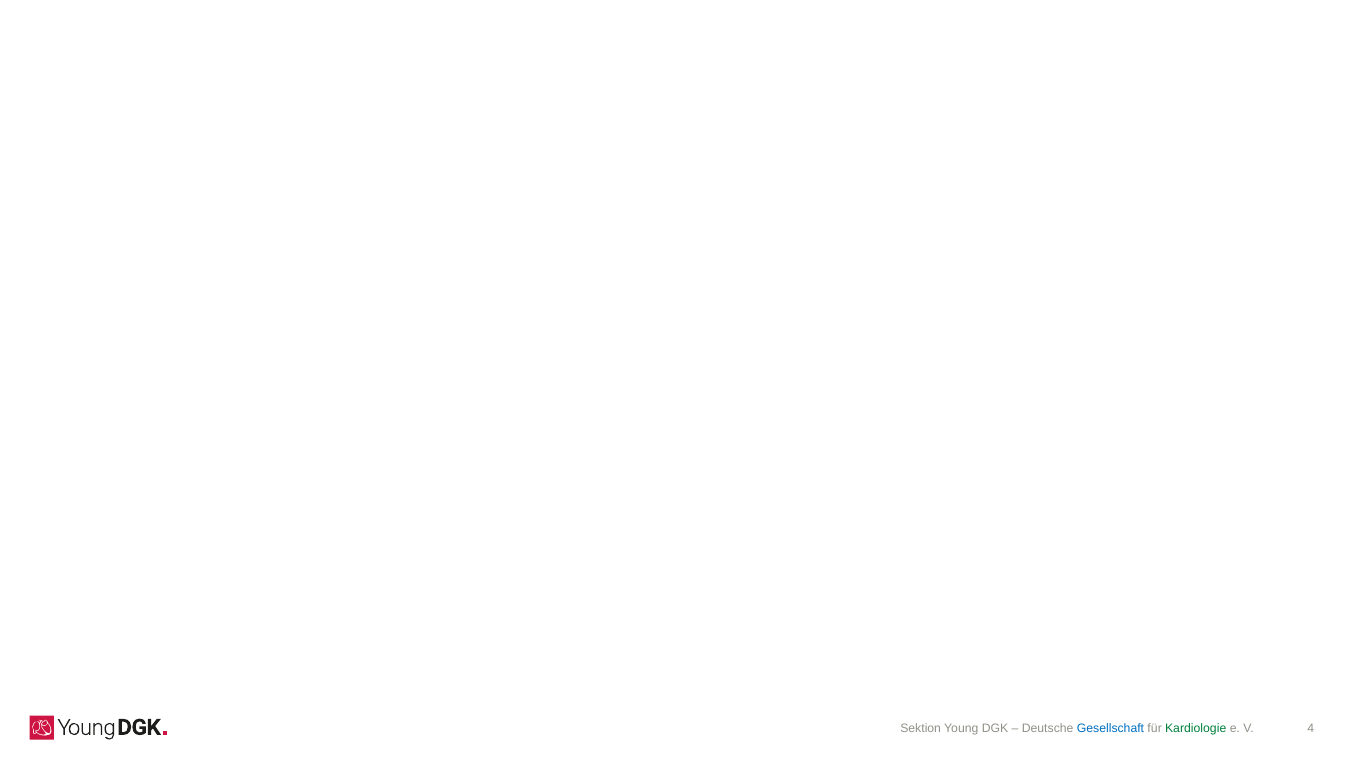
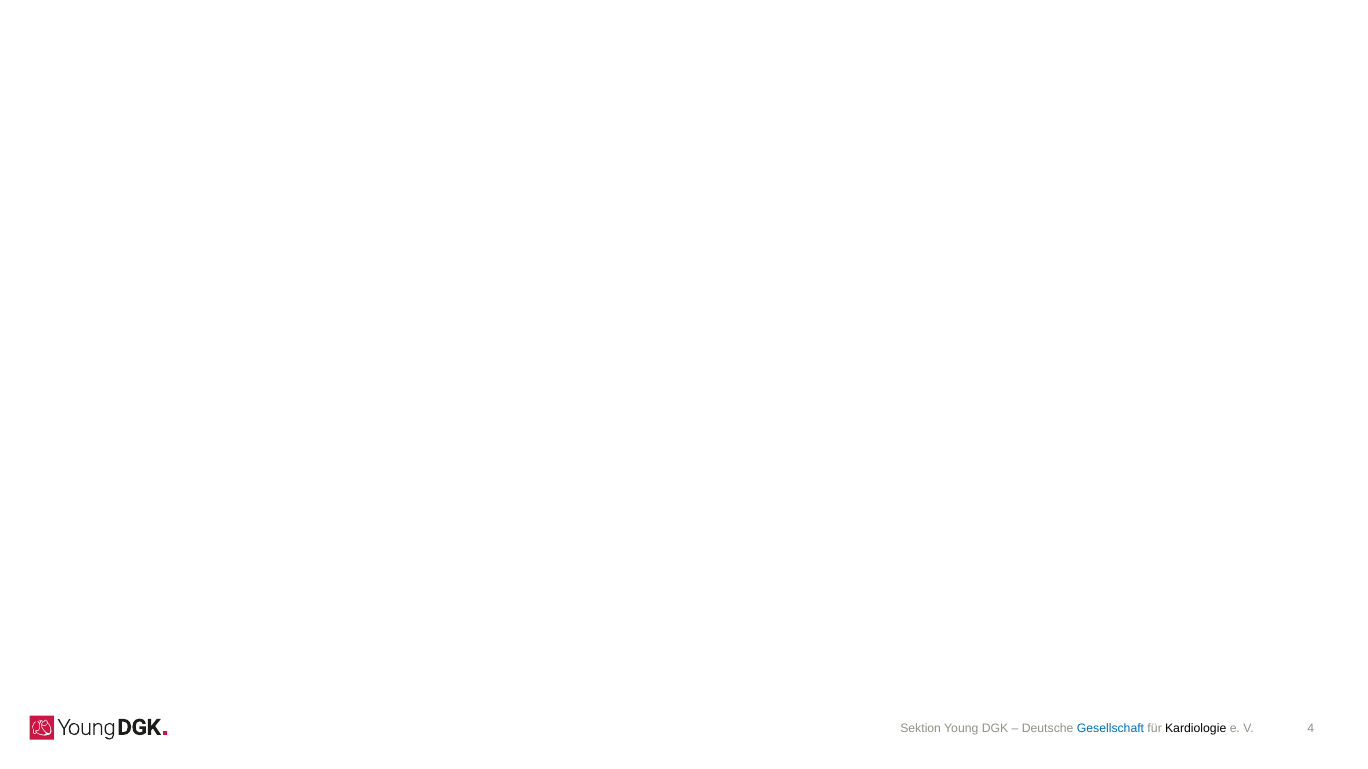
Kardiologie colour: green -> black
